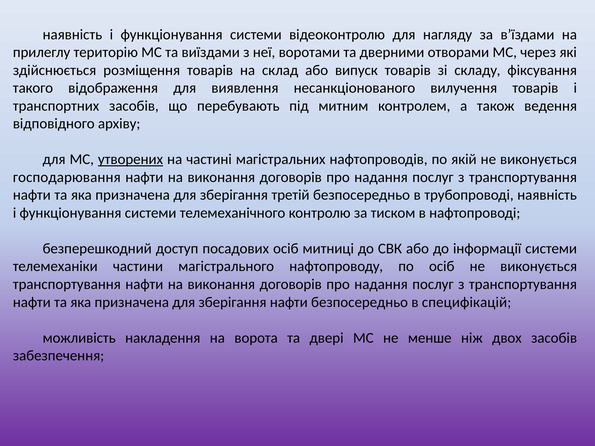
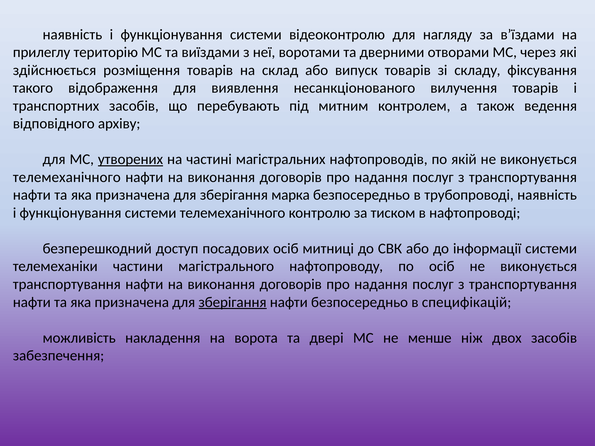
господарювання at (67, 177): господарювання -> телемеханічного
третій: третій -> марка
зберігання at (233, 302) underline: none -> present
